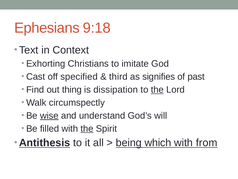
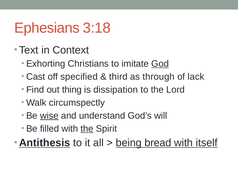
9:18: 9:18 -> 3:18
God underline: none -> present
signifies: signifies -> through
past: past -> lack
the at (157, 89) underline: present -> none
which: which -> bread
from: from -> itself
